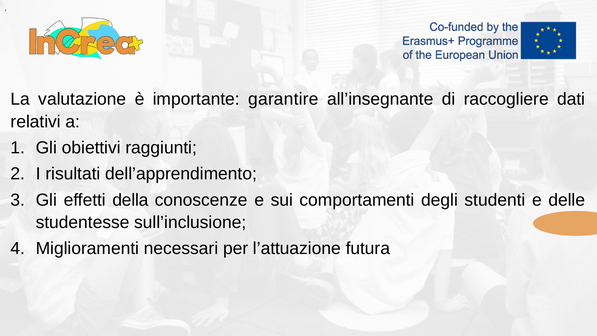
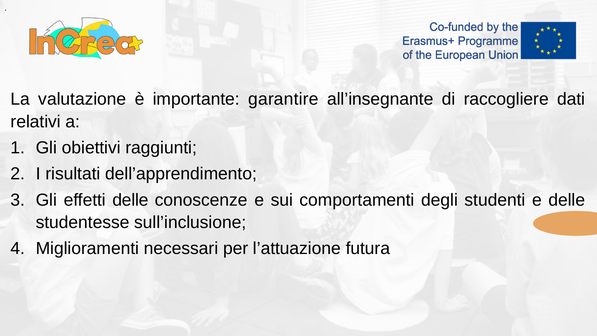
effetti della: della -> delle
